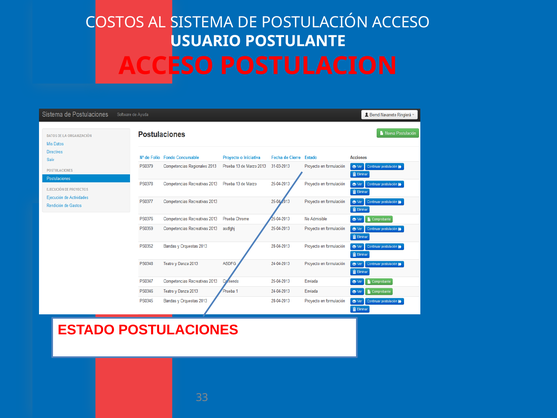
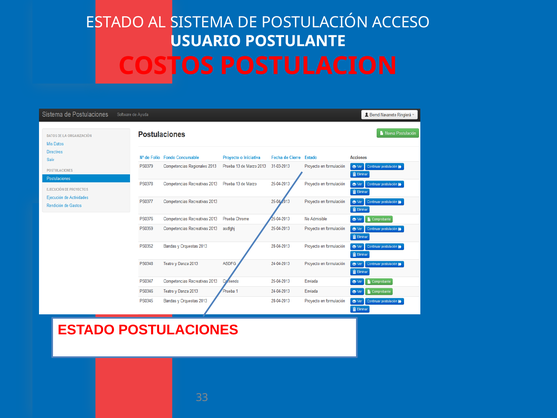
COSTOS at (115, 22): COSTOS -> ESTADO
ACCESO at (166, 66): ACCESO -> COSTOS
